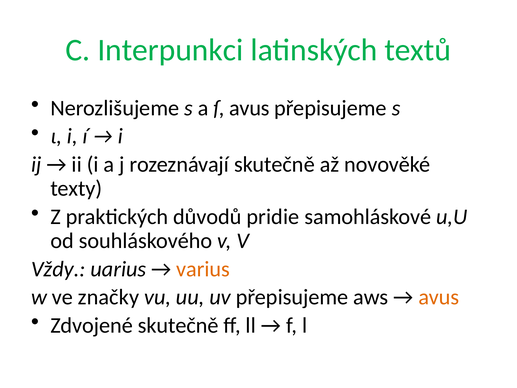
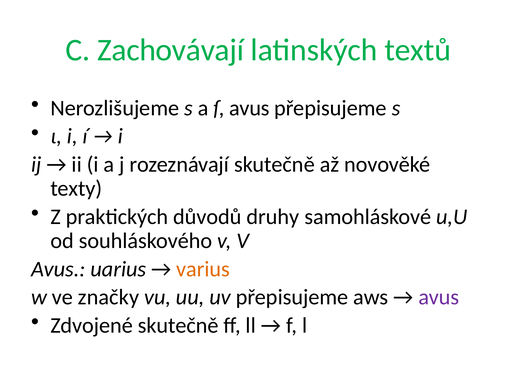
Interpunkci: Interpunkci -> Zachovávají
pridie: pridie -> druhy
Vždy at (58, 269): Vždy -> Avus
avus at (439, 297) colour: orange -> purple
